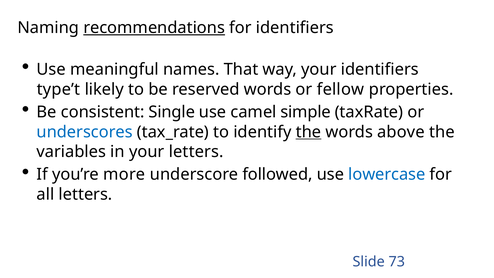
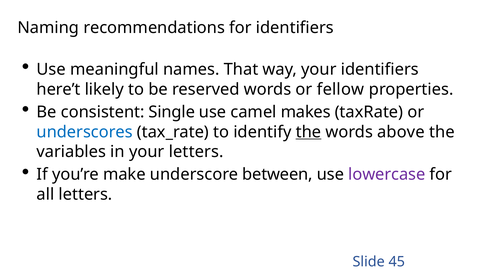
recommendations underline: present -> none
type’t: type’t -> here’t
simple: simple -> makes
more: more -> make
followed: followed -> between
lowercase colour: blue -> purple
73: 73 -> 45
